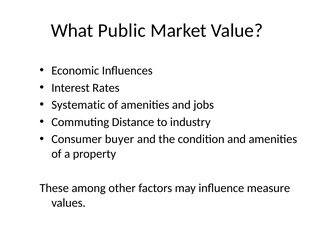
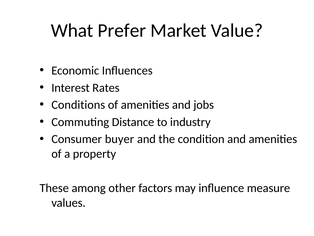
Public: Public -> Prefer
Systematic: Systematic -> Conditions
